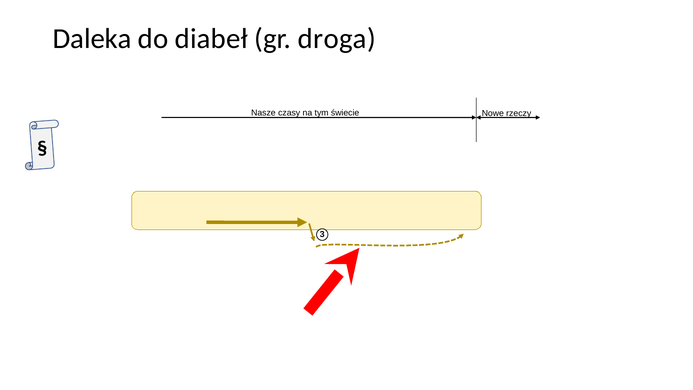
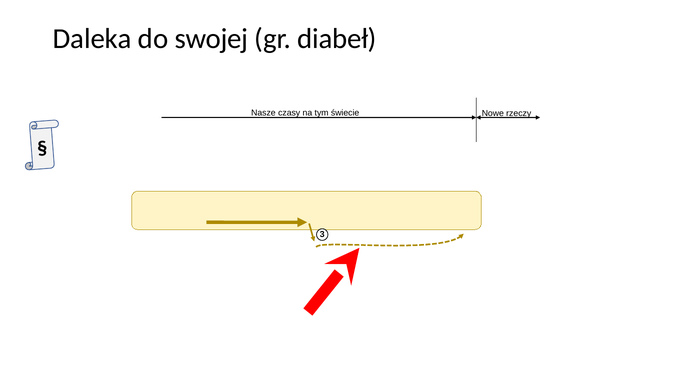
diabeł: diabeł -> swojej
droga: droga -> diabeł
